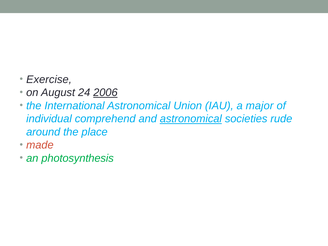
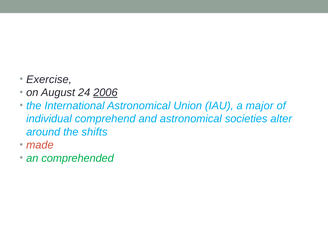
astronomical at (191, 119) underline: present -> none
rude: rude -> alter
place: place -> shifts
photosynthesis: photosynthesis -> comprehended
